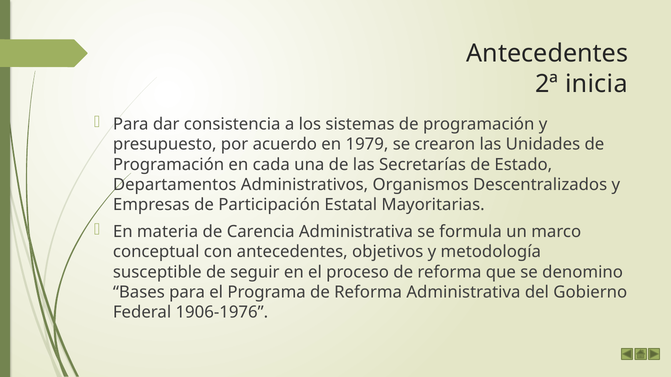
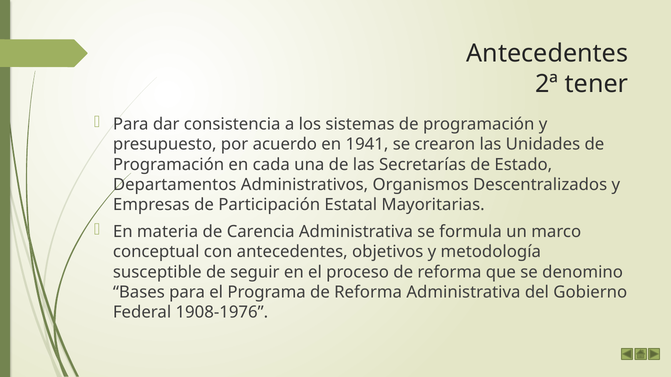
inicia: inicia -> tener
1979: 1979 -> 1941
1906-1976: 1906-1976 -> 1908-1976
